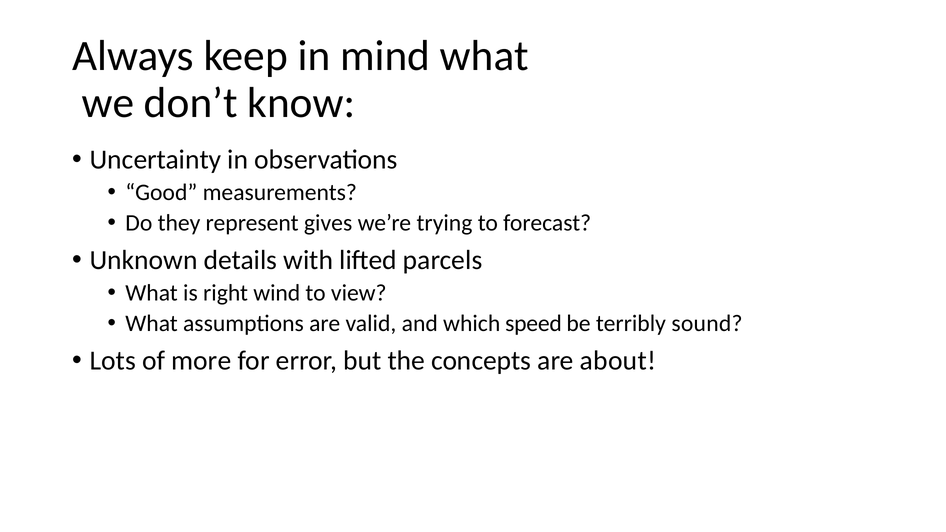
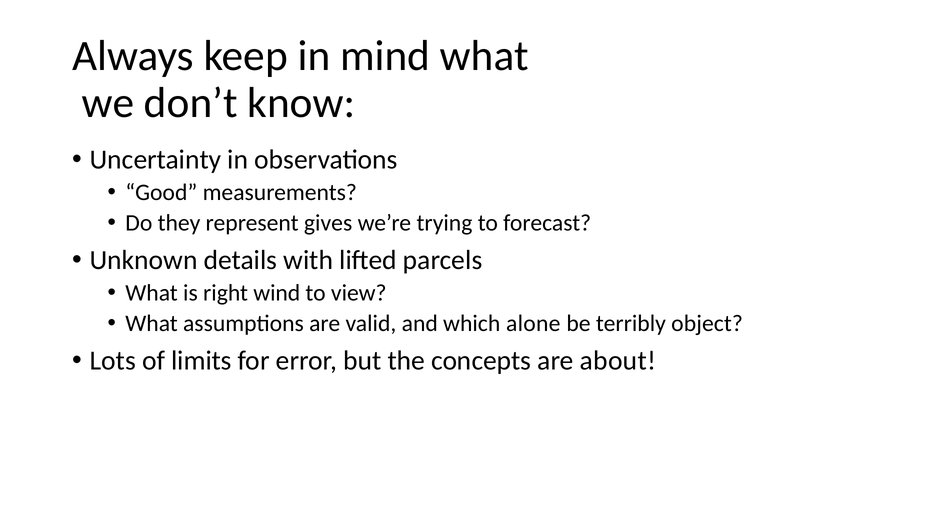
speed: speed -> alone
sound: sound -> object
more: more -> limits
